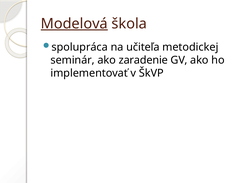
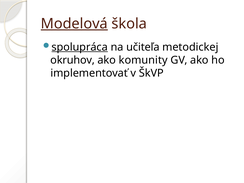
spolupráca underline: none -> present
seminár: seminár -> okruhov
zaradenie: zaradenie -> komunity
